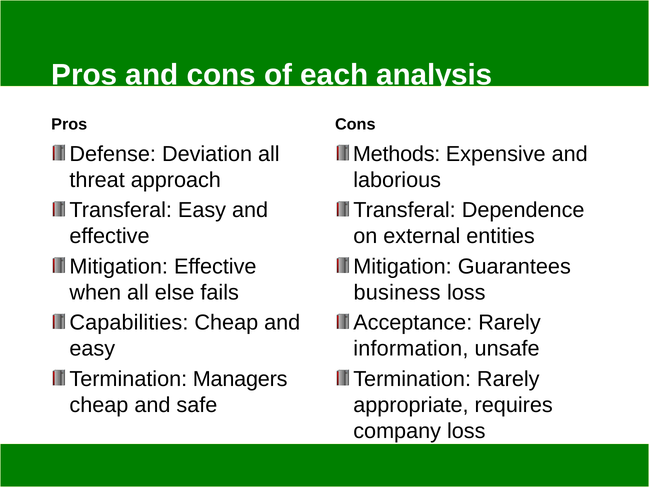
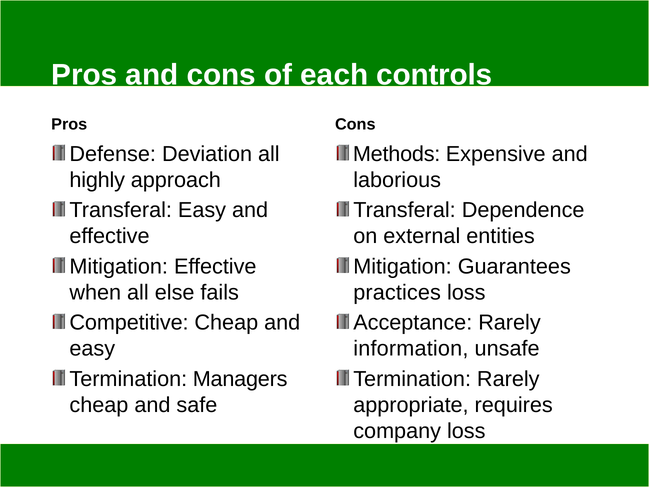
analysis: analysis -> controls
threat: threat -> highly
business: business -> practices
Capabilities: Capabilities -> Competitive
